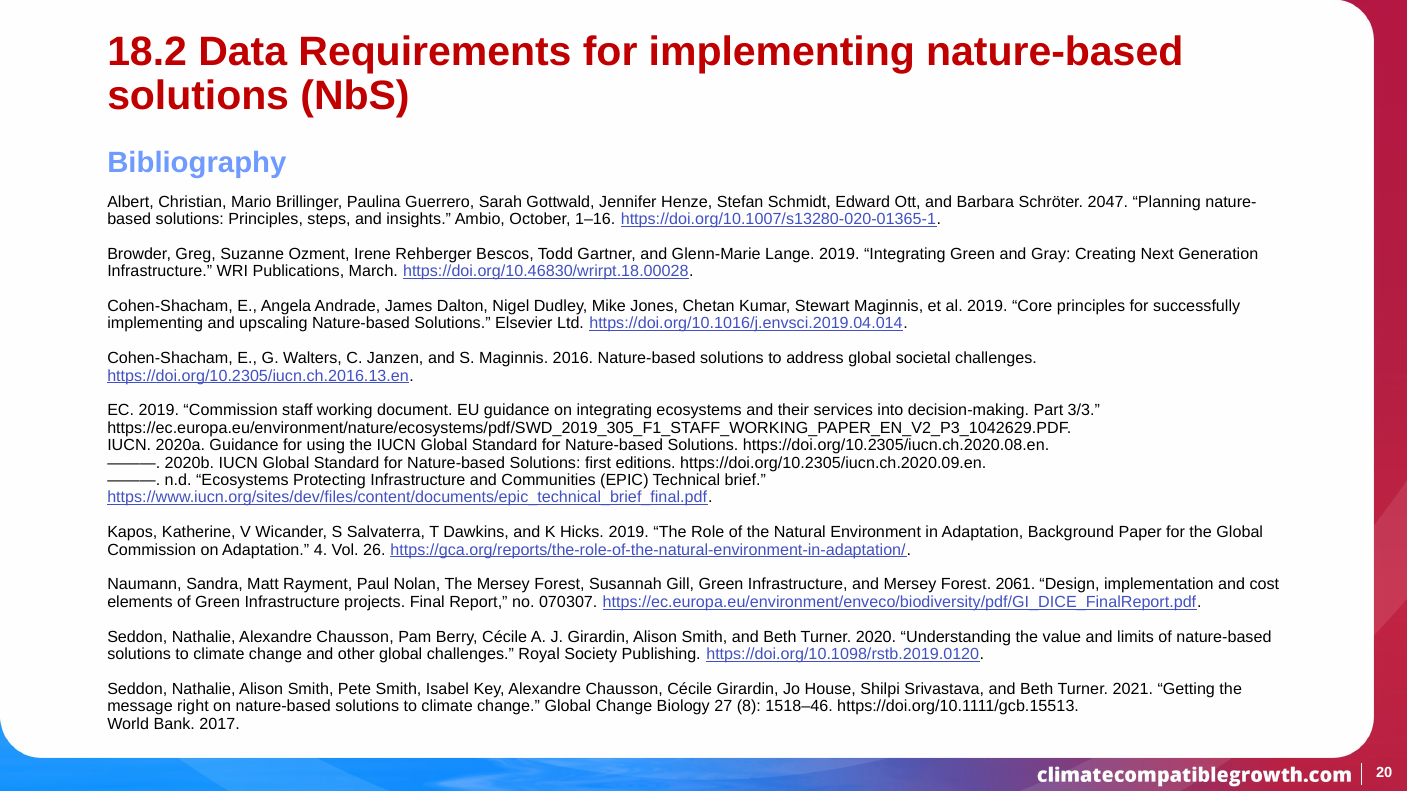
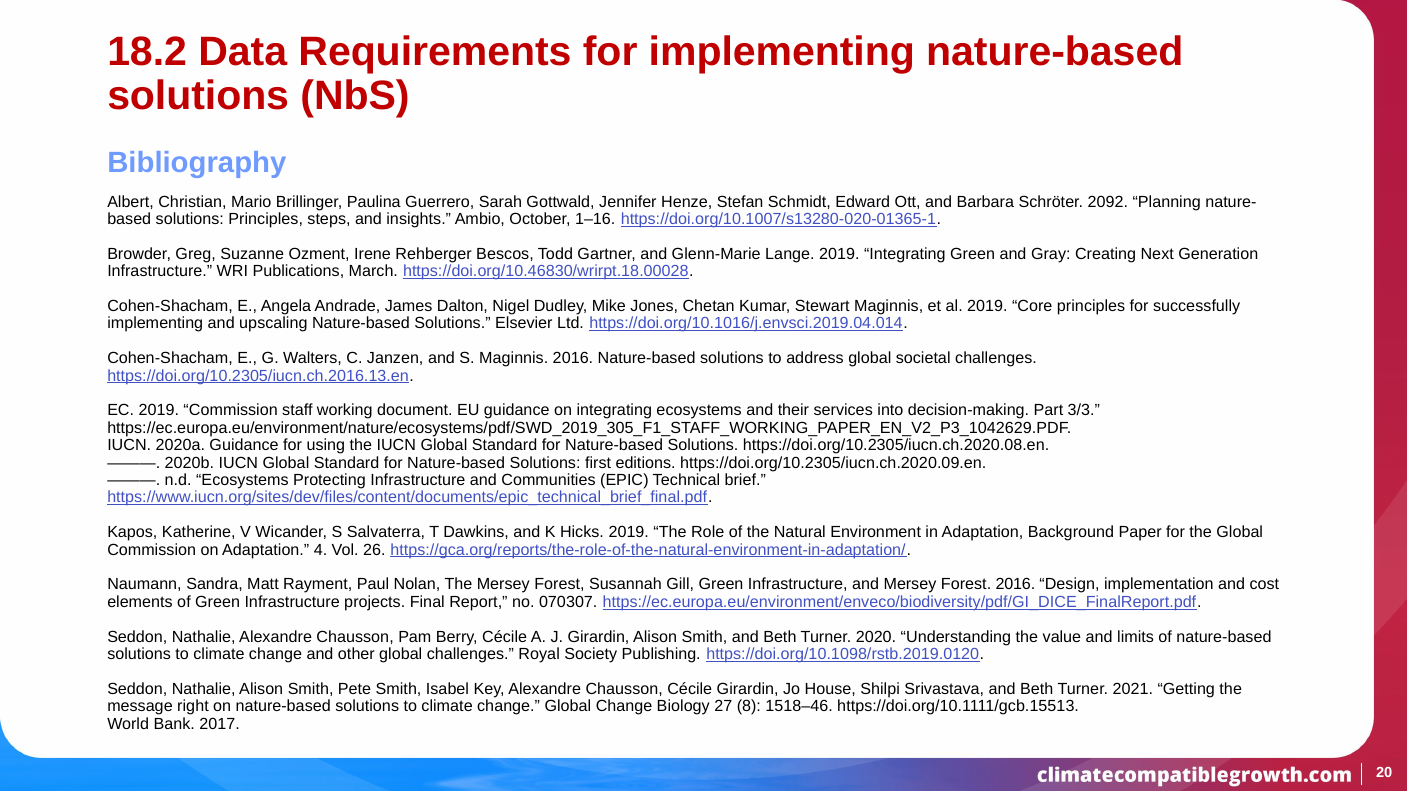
2047: 2047 -> 2092
Forest 2061: 2061 -> 2016
